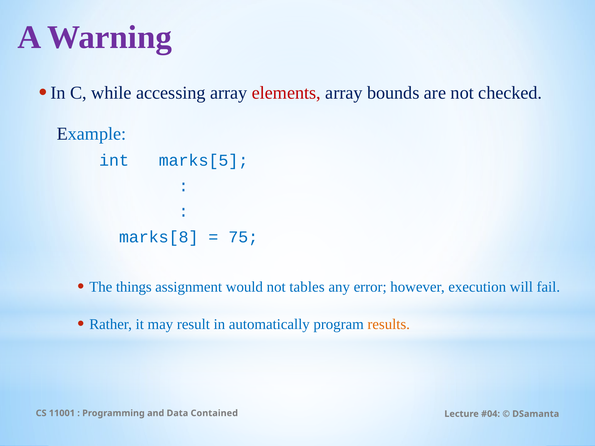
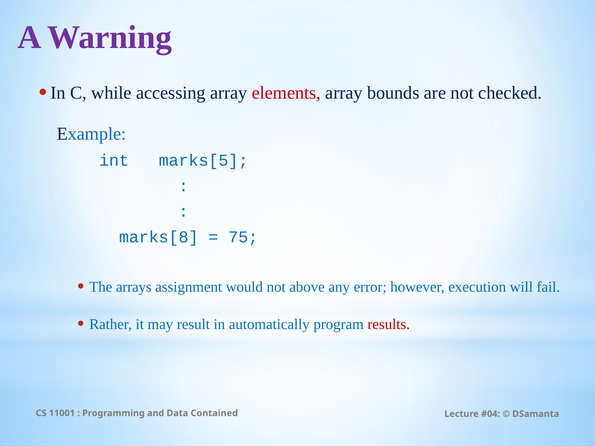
things: things -> arrays
tables: tables -> above
results colour: orange -> red
